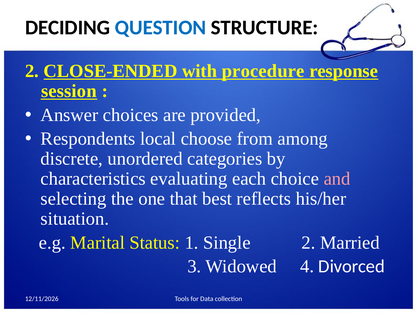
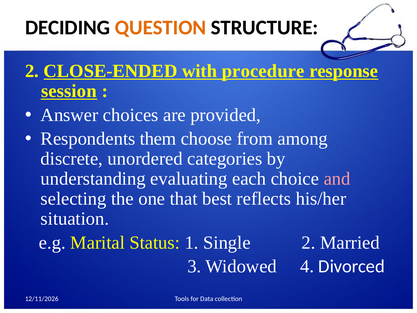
QUESTION colour: blue -> orange
local: local -> them
characteristics: characteristics -> understanding
